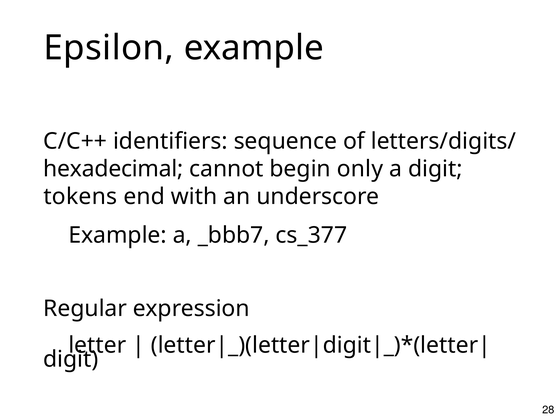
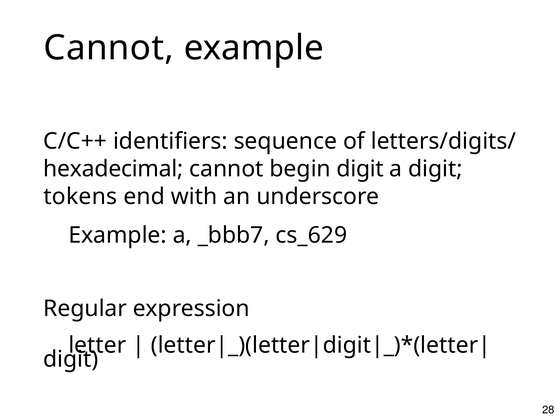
Epsilon at (109, 48): Epsilon -> Cannot
begin only: only -> digit
cs_377: cs_377 -> cs_629
